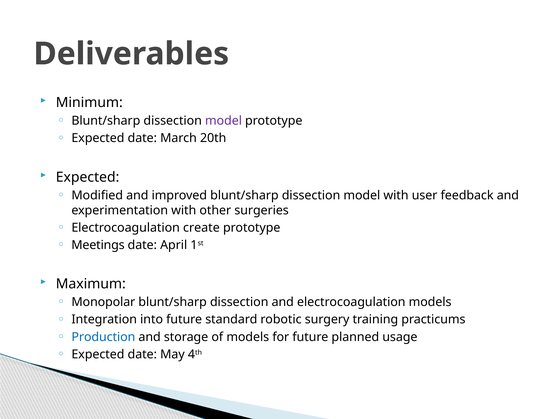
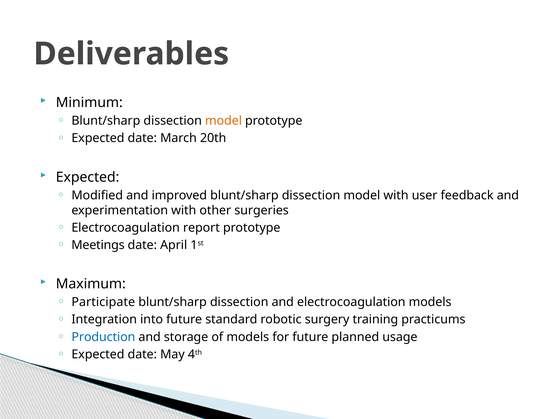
model at (224, 121) colour: purple -> orange
create: create -> report
Monopolar: Monopolar -> Participate
